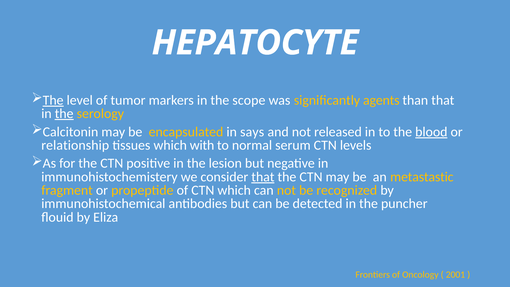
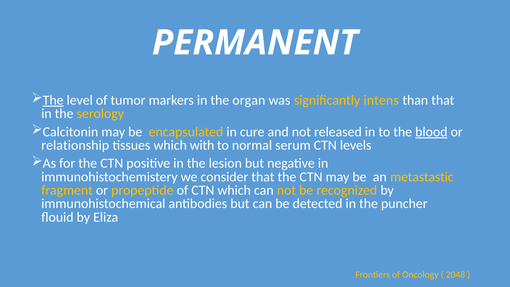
HEPATOCYTE: HEPATOCYTE -> PERMANENT
scope: scope -> organ
agents: agents -> intens
the at (64, 114) underline: present -> none
says: says -> cure
that at (263, 177) underline: present -> none
2001: 2001 -> 2048
